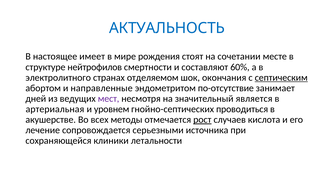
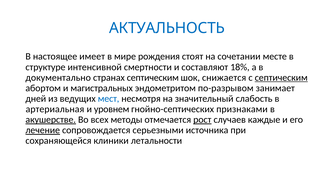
нейтрофилов: нейтрофилов -> интенсивной
60%: 60% -> 18%
электролитного: электролитного -> документально
странах отделяемом: отделяемом -> септическим
окончания: окончания -> снижается
направленные: направленные -> магистральных
по-отсутствие: по-отсутствие -> по-разрывом
мест colour: purple -> blue
является: является -> слабость
проводиться: проводиться -> признаками
акушерстве underline: none -> present
кислота: кислота -> каждые
лечение underline: none -> present
